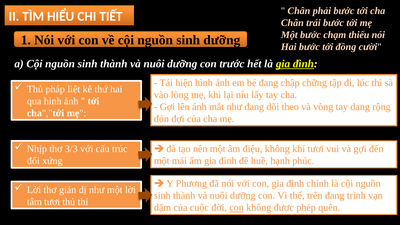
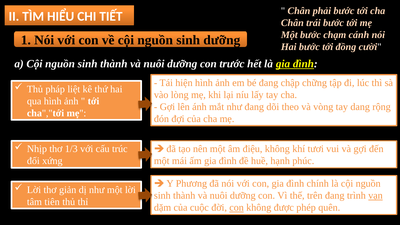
thiếu: thiếu -> cánh
3/3: 3/3 -> 1/3
vạn underline: none -> present
tâm tươi: tươi -> tiên
